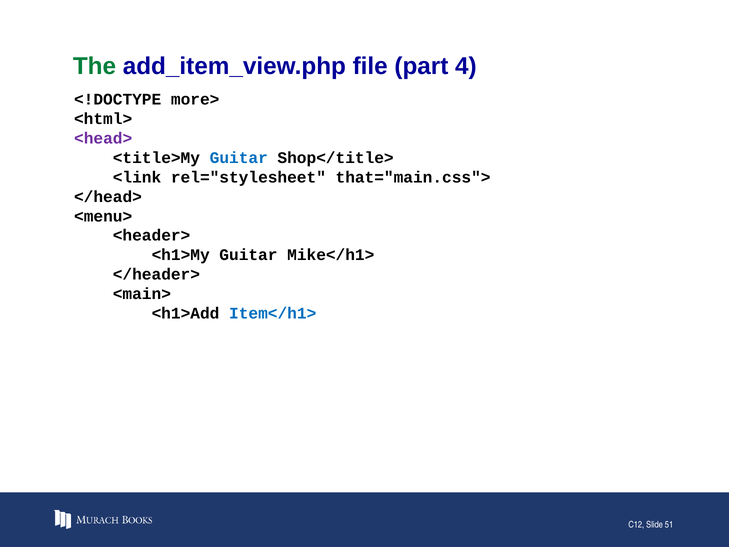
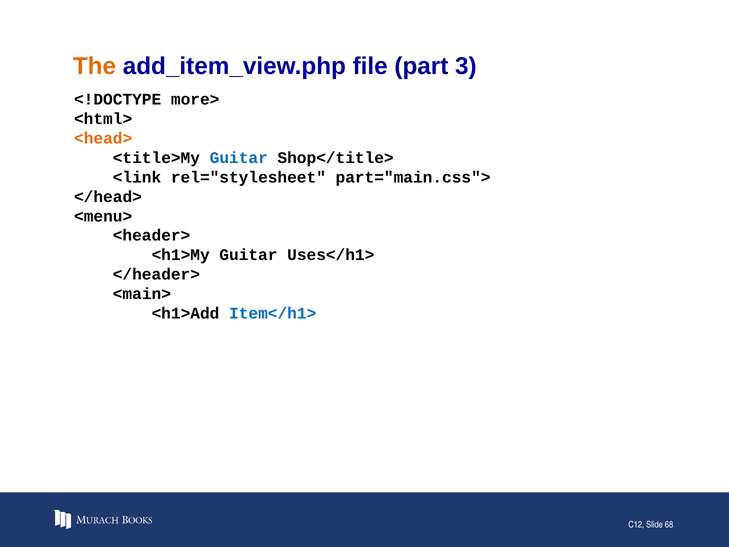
The colour: green -> orange
4: 4 -> 3
<head> colour: purple -> orange
that="main.css">: that="main.css"> -> part="main.css">
Mike</h1>: Mike</h1> -> Uses</h1>
51: 51 -> 68
